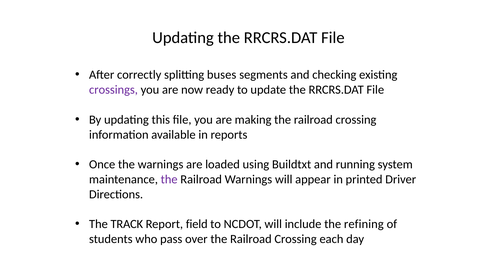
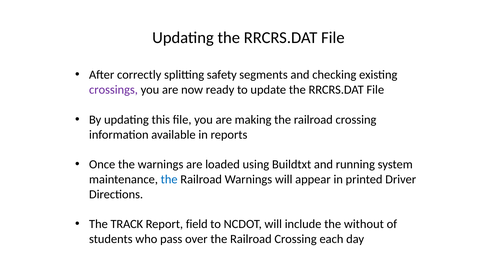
buses: buses -> safety
the at (169, 179) colour: purple -> blue
refining: refining -> without
